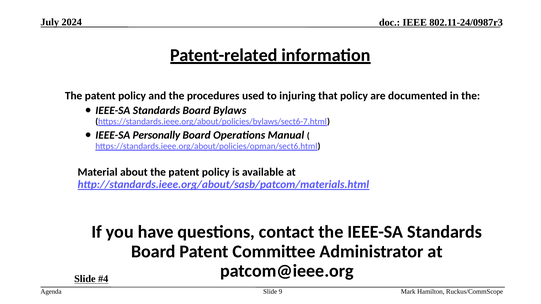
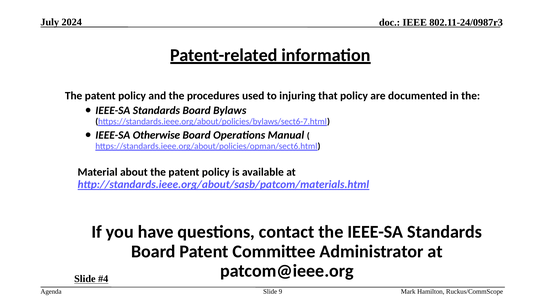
Personally: Personally -> Otherwise
